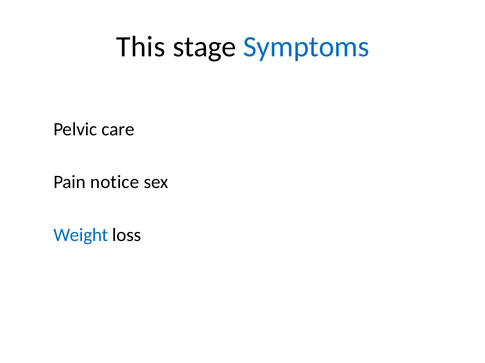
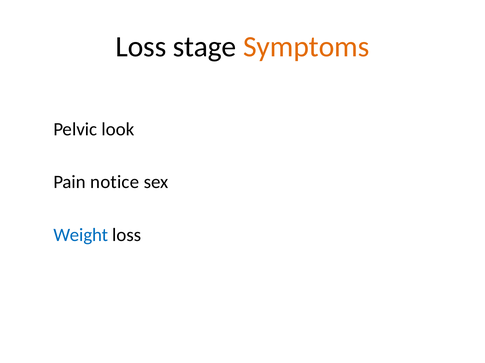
This at (141, 47): This -> Loss
Symptoms colour: blue -> orange
care: care -> look
